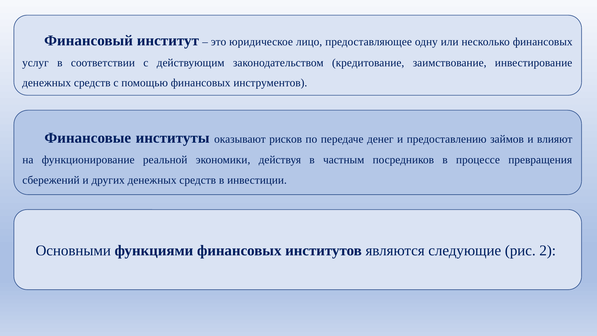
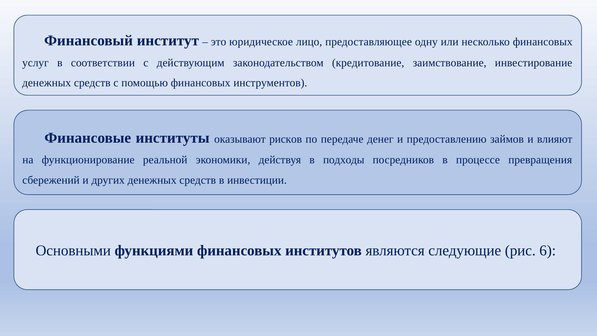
частным: частным -> подходы
2: 2 -> 6
